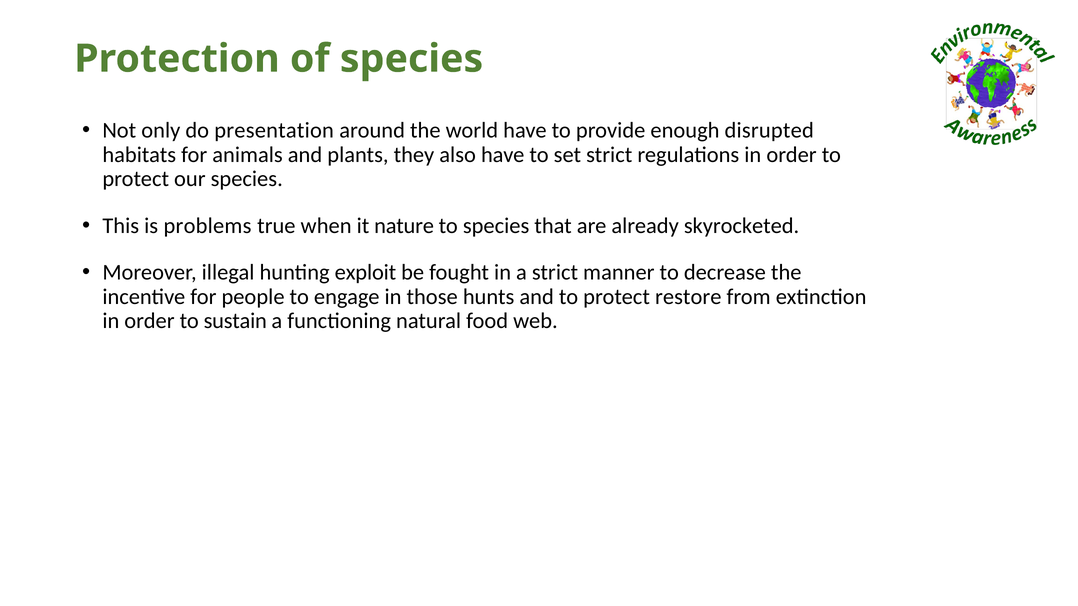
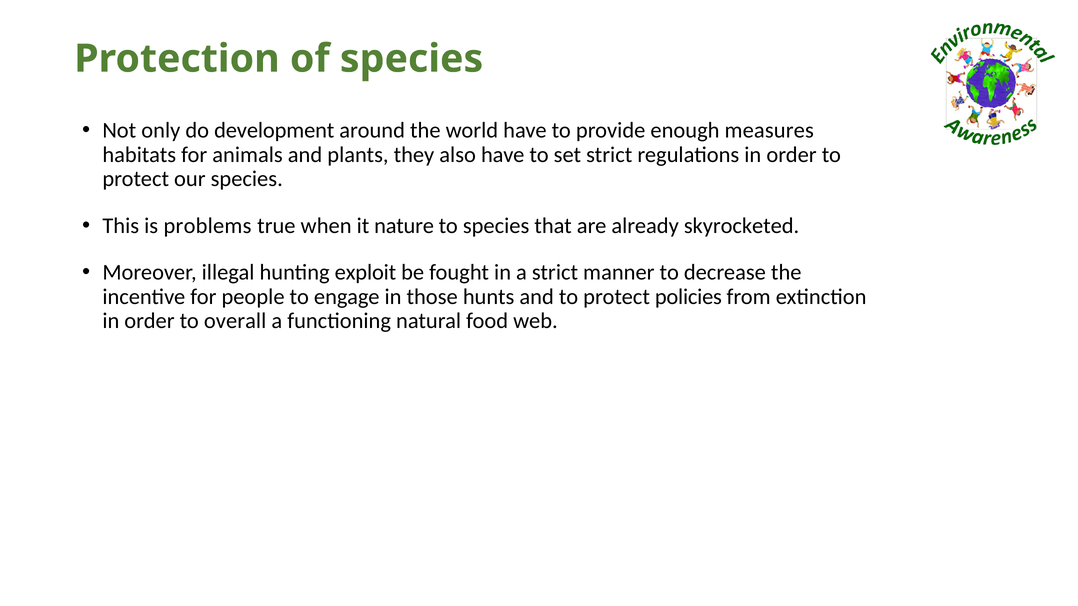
presentation: presentation -> development
disrupted: disrupted -> measures
restore: restore -> policies
sustain: sustain -> overall
